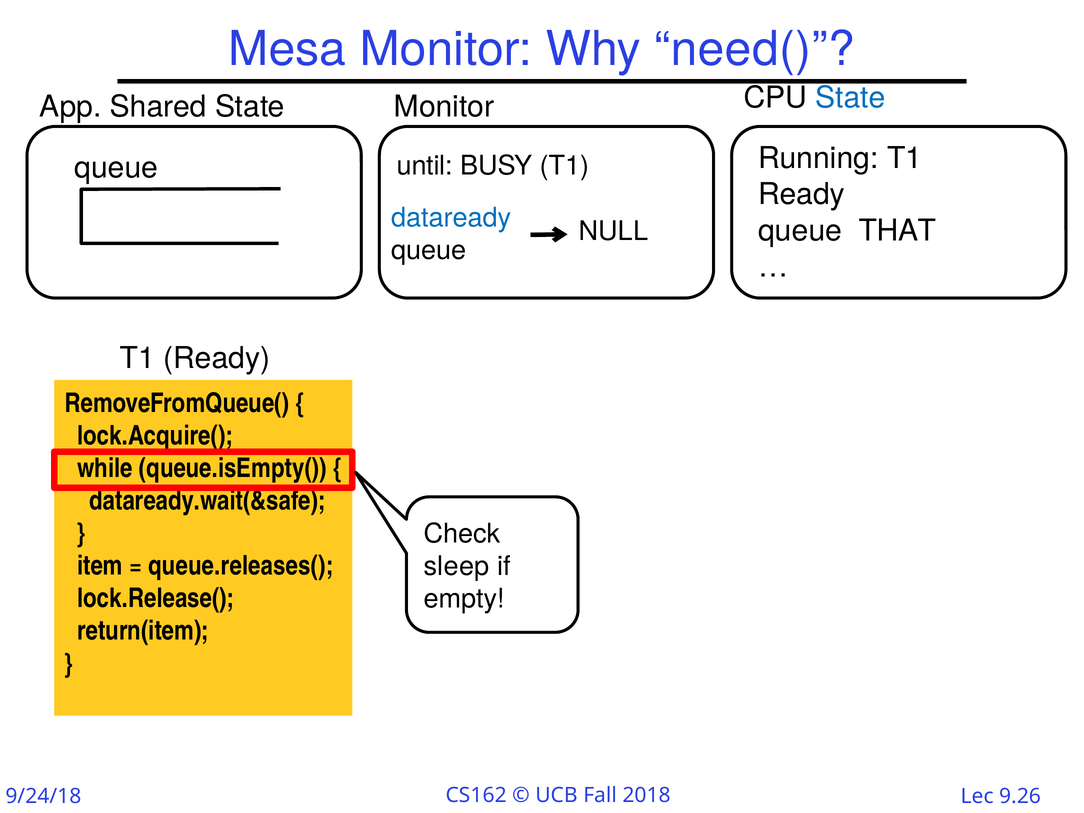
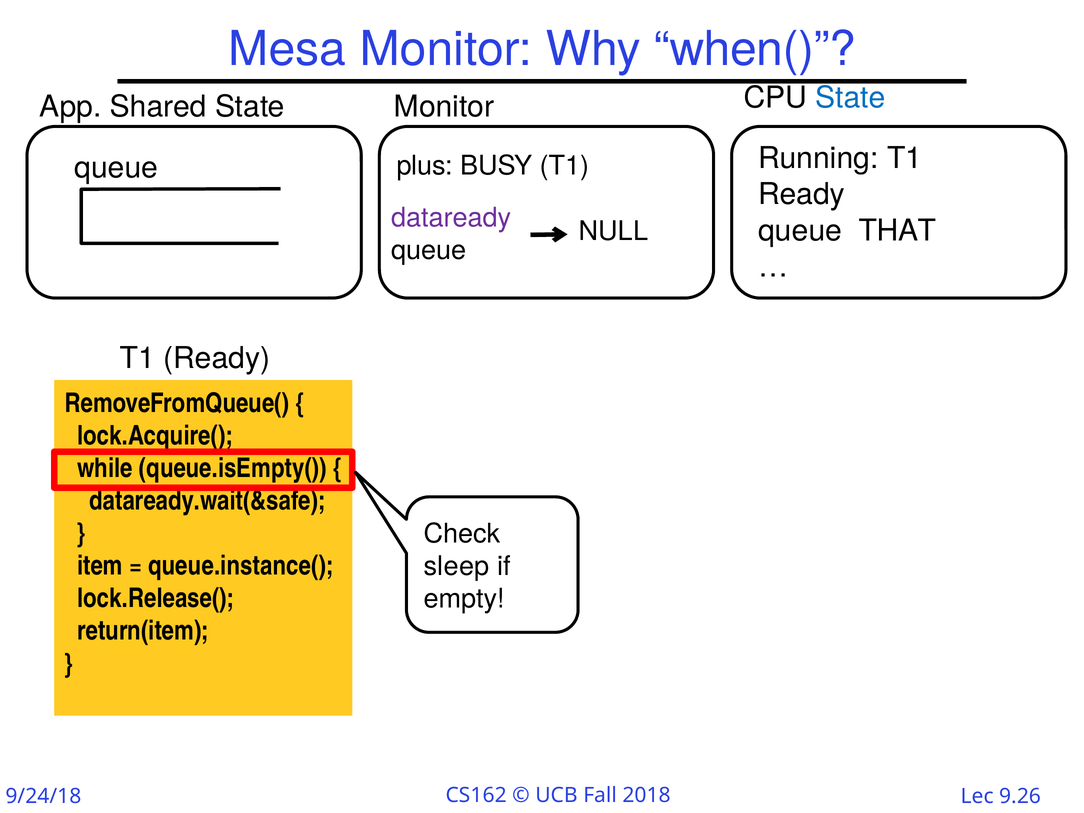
need(: need( -> when(
until: until -> plus
dataready colour: blue -> purple
queue.releases(: queue.releases( -> queue.instance(
